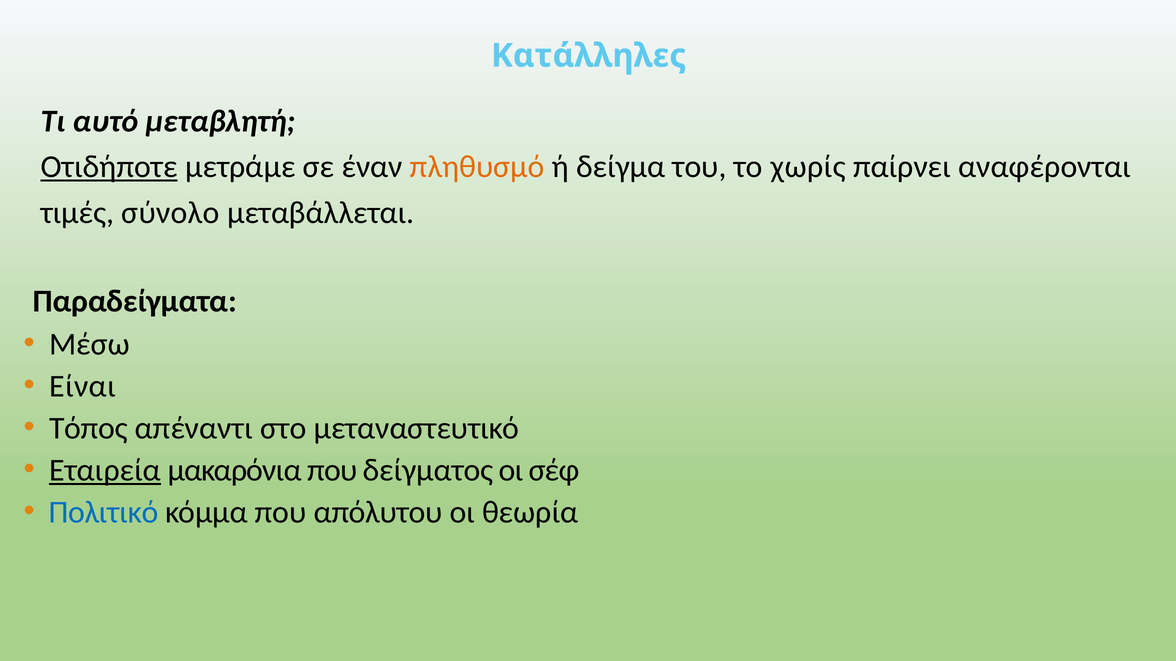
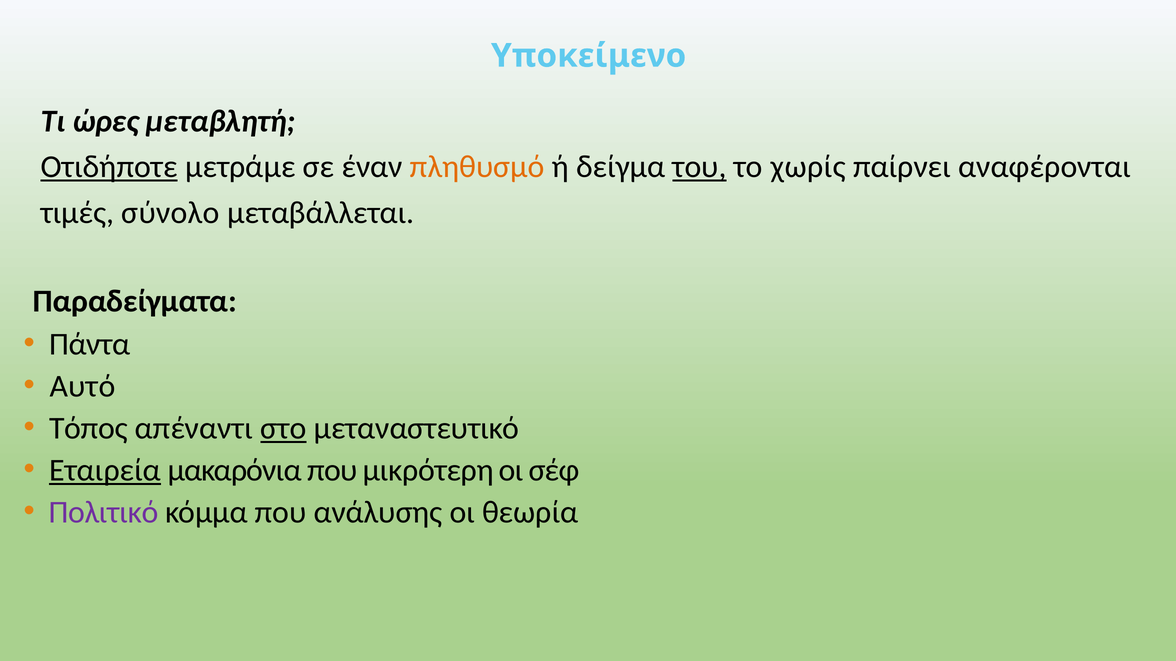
Κατάλληλες: Κατάλληλες -> Υποκείμενο
αυτό: αυτό -> ώρες
του underline: none -> present
Μέσω: Μέσω -> Πάντα
Είναι: Είναι -> Αυτό
στο underline: none -> present
δείγματος: δείγματος -> μικρότερη
Πολιτικό colour: blue -> purple
απόλυτου: απόλυτου -> ανάλυσης
